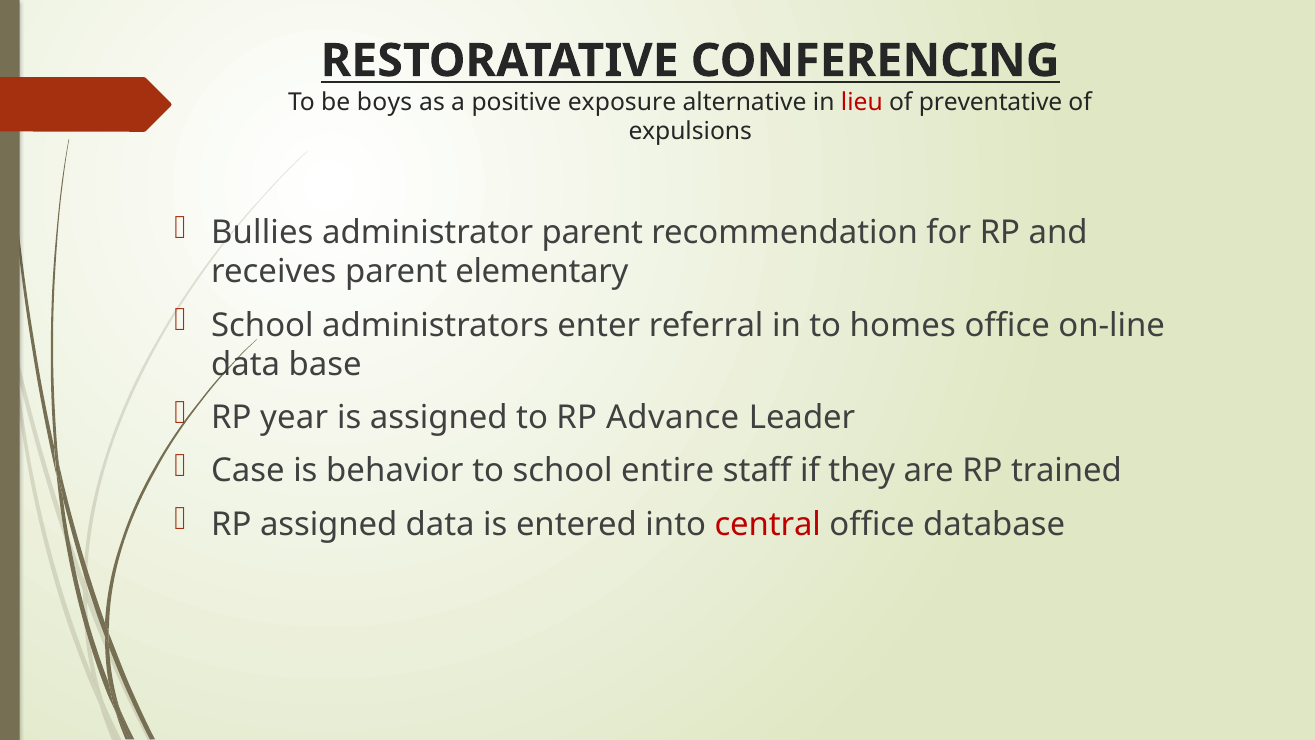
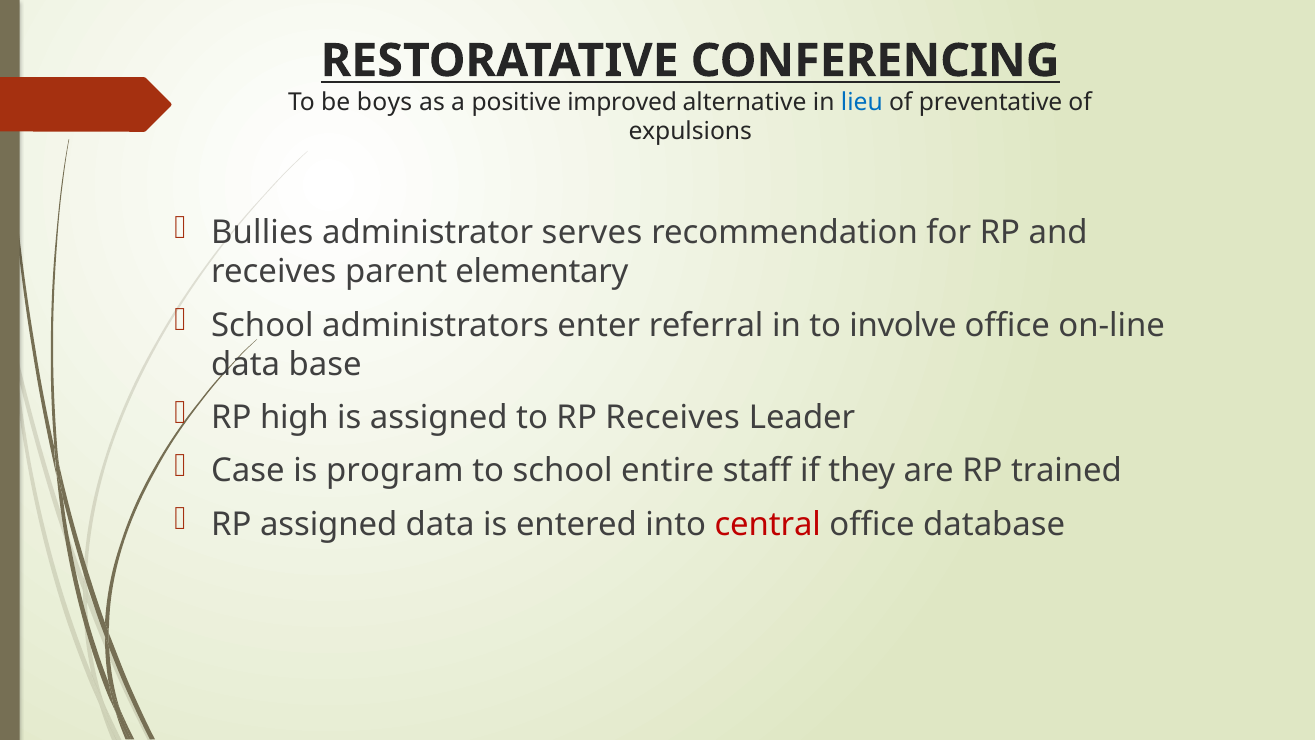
exposure: exposure -> improved
lieu colour: red -> blue
administrator parent: parent -> serves
homes: homes -> involve
year: year -> high
RP Advance: Advance -> Receives
behavior: behavior -> program
